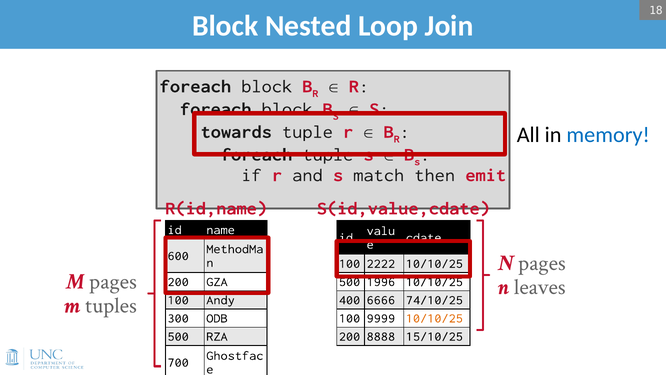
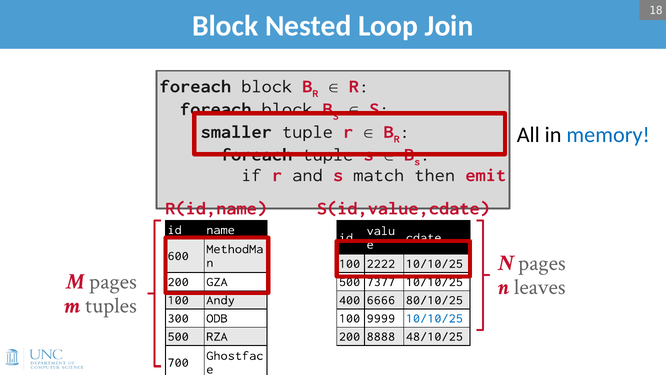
towards: towards -> smaller
1996: 1996 -> 7377
74/10/25: 74/10/25 -> 80/10/25
10/10/25 at (434, 318) colour: orange -> blue
15/10/25: 15/10/25 -> 48/10/25
